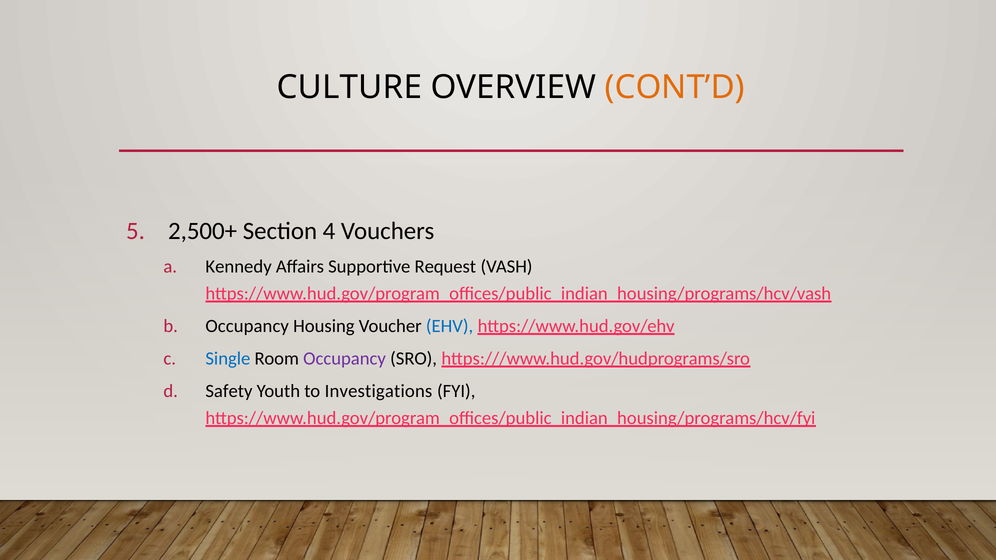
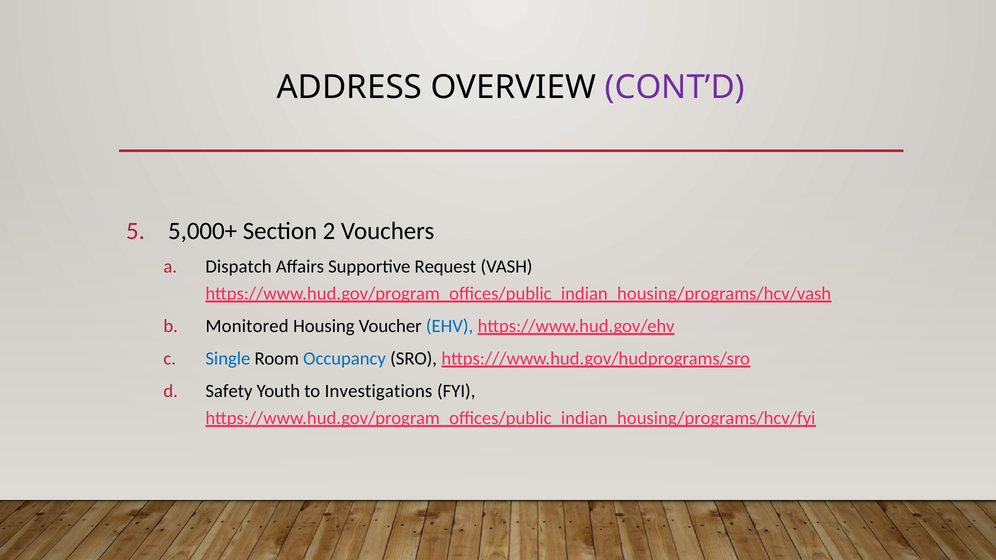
CULTURE: CULTURE -> ADDRESS
CONT’D colour: orange -> purple
2,500+: 2,500+ -> 5,000+
4: 4 -> 2
Kennedy: Kennedy -> Dispatch
Occupancy at (247, 326): Occupancy -> Monitored
Occupancy at (345, 359) colour: purple -> blue
